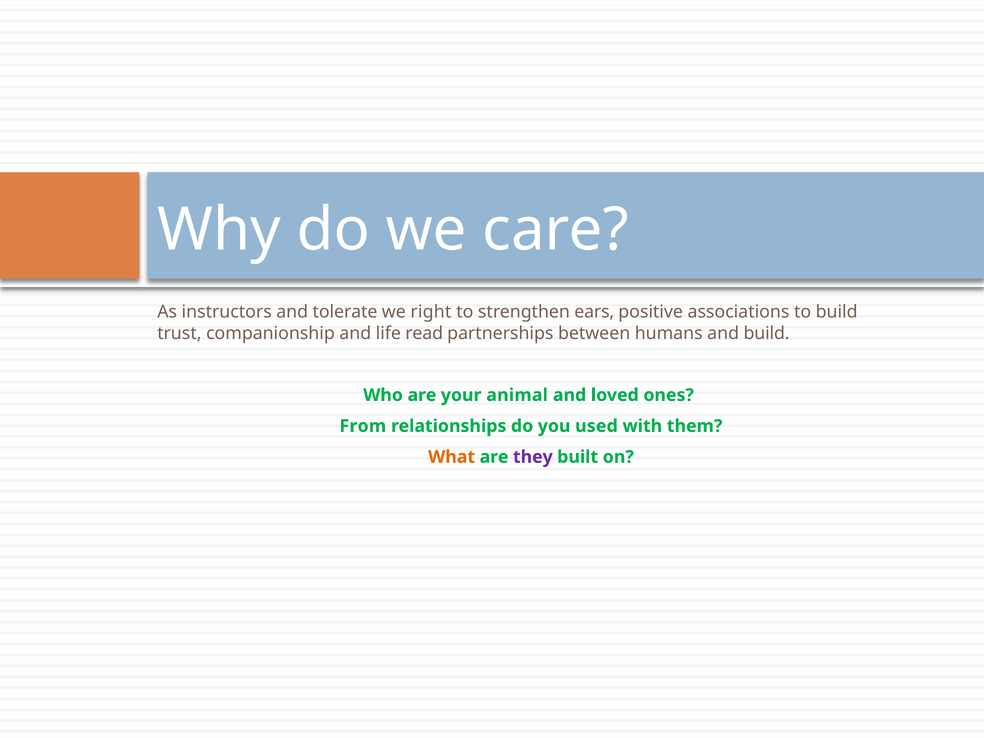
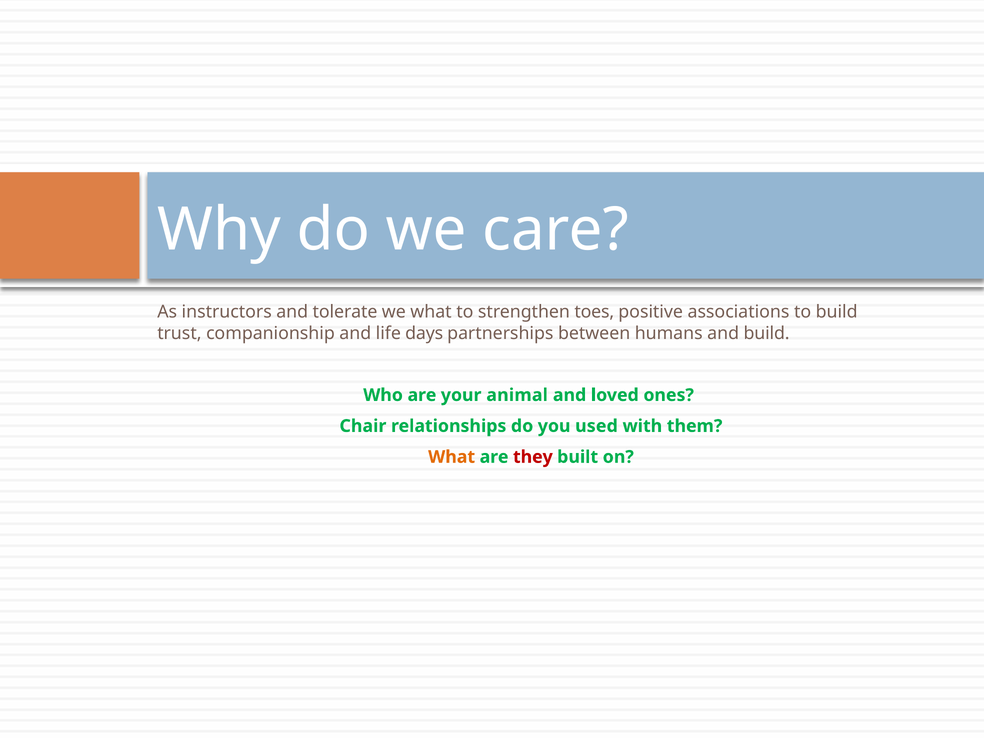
we right: right -> what
ears: ears -> toes
read: read -> days
From: From -> Chair
they colour: purple -> red
